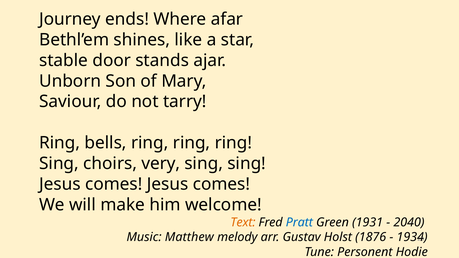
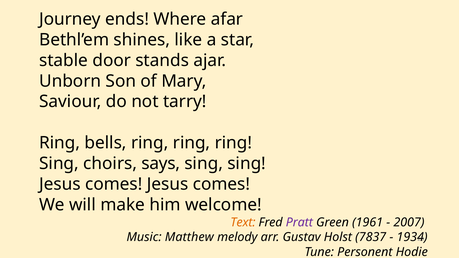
very: very -> says
Pratt colour: blue -> purple
1931: 1931 -> 1961
2040: 2040 -> 2007
1876: 1876 -> 7837
